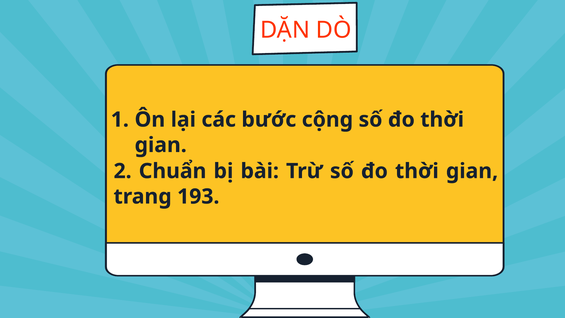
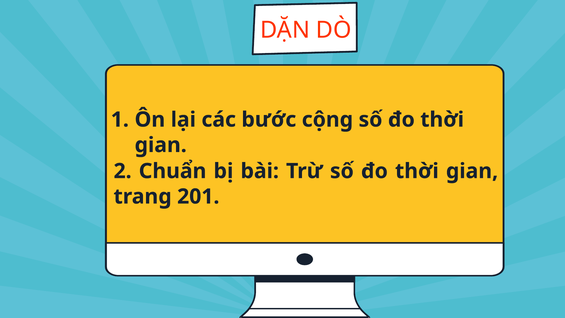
193: 193 -> 201
